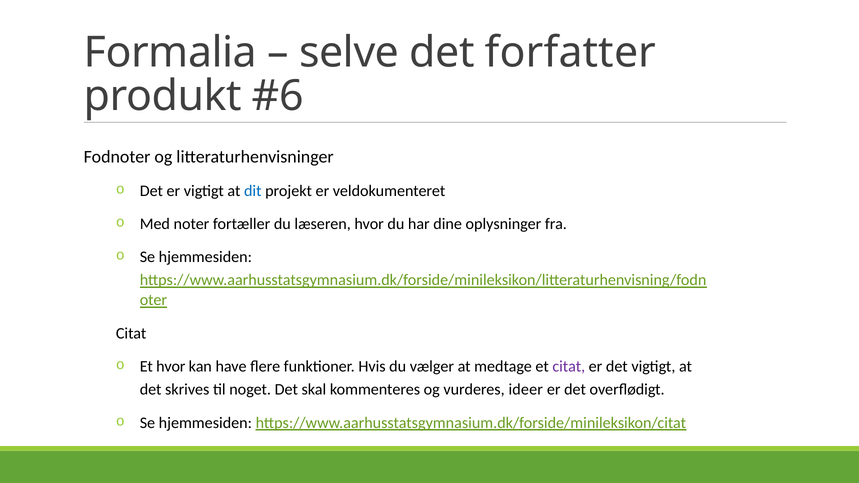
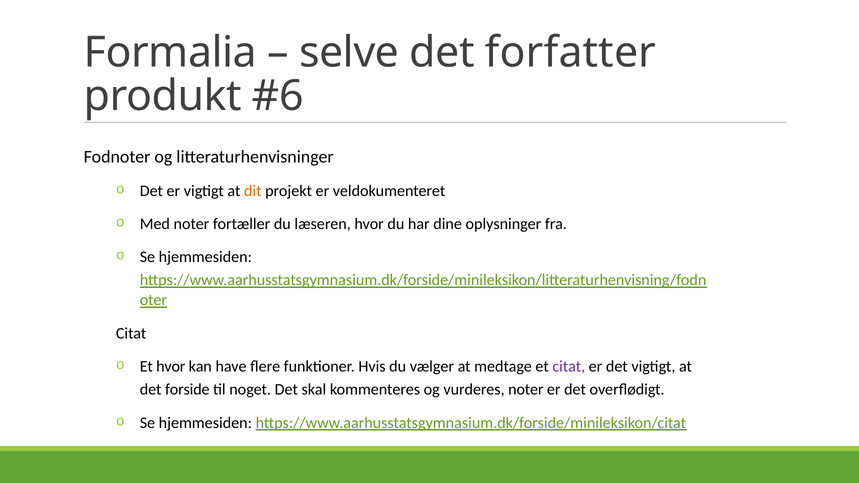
dit colour: blue -> orange
skrives: skrives -> forside
vurderes ideer: ideer -> noter
